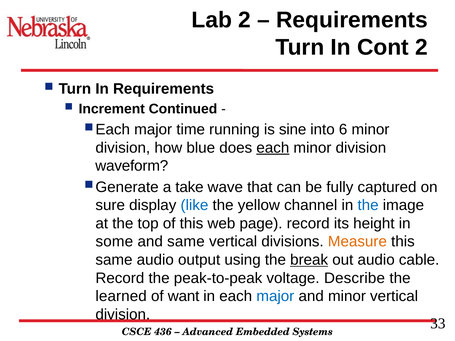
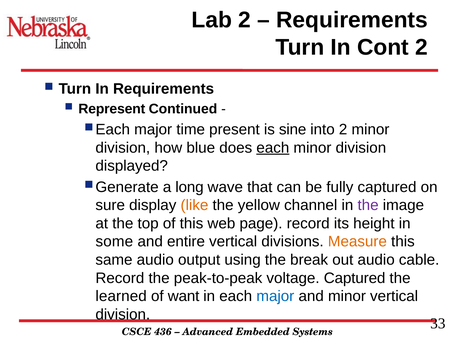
Increment: Increment -> Represent
running: running -> present
into 6: 6 -> 2
waveform: waveform -> displayed
take: take -> long
like colour: blue -> orange
the at (368, 205) colour: blue -> purple
and same: same -> entire
break underline: present -> none
voltage Describe: Describe -> Captured
